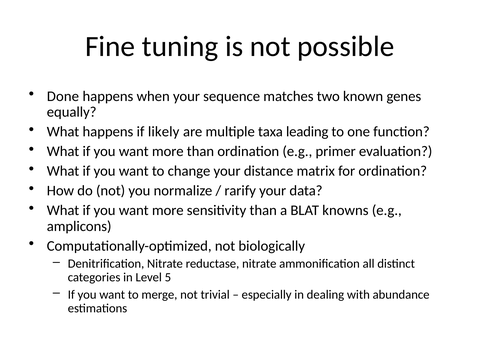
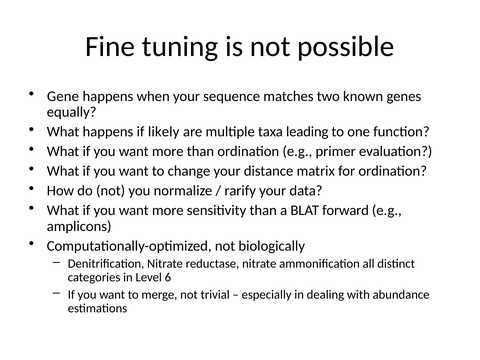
Done: Done -> Gene
knowns: knowns -> forward
5: 5 -> 6
